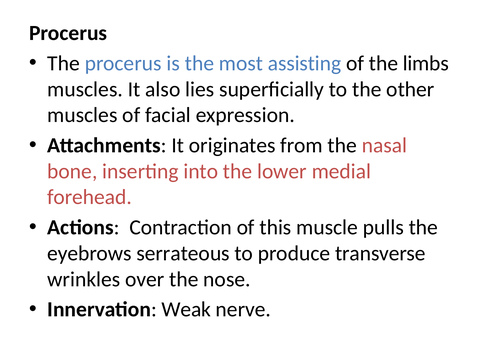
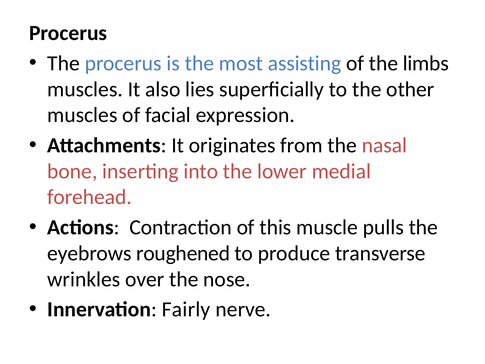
serrateous: serrateous -> roughened
Weak: Weak -> Fairly
